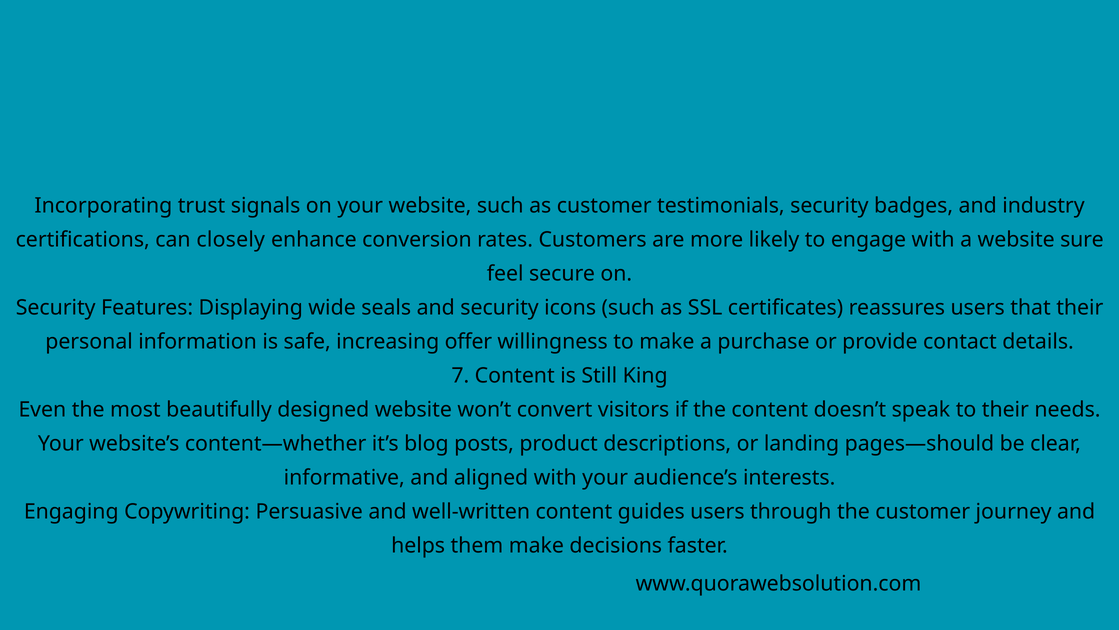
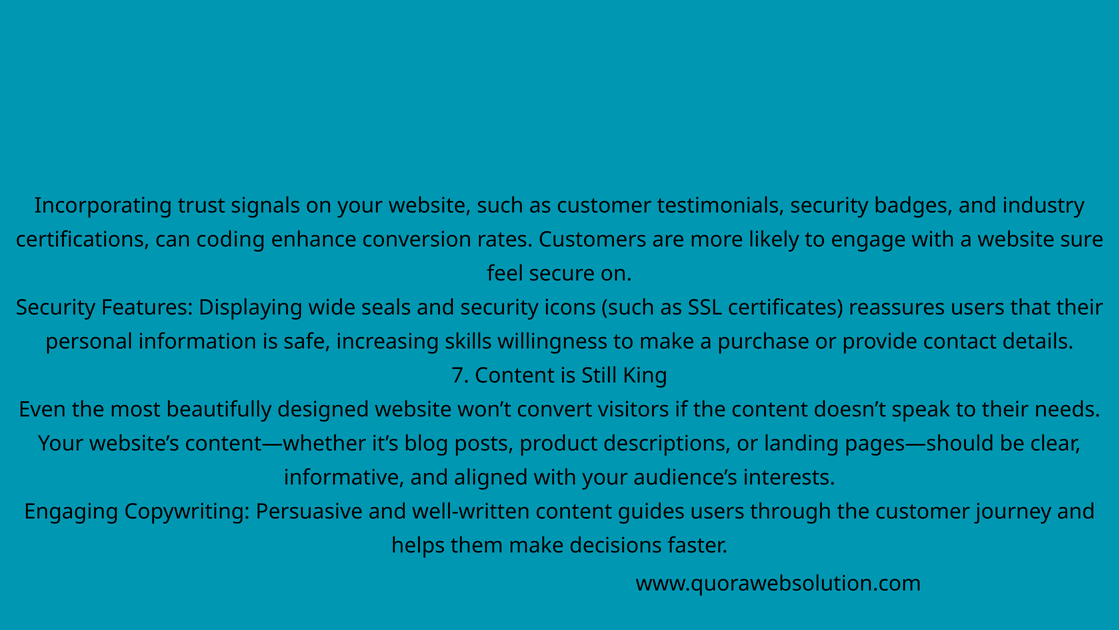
closely: closely -> coding
offer: offer -> skills
